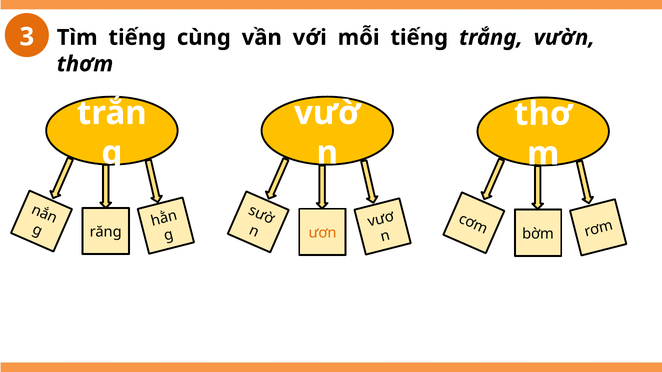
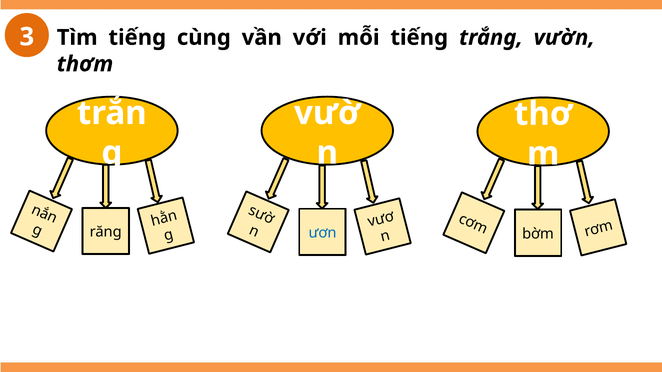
ươn colour: orange -> blue
